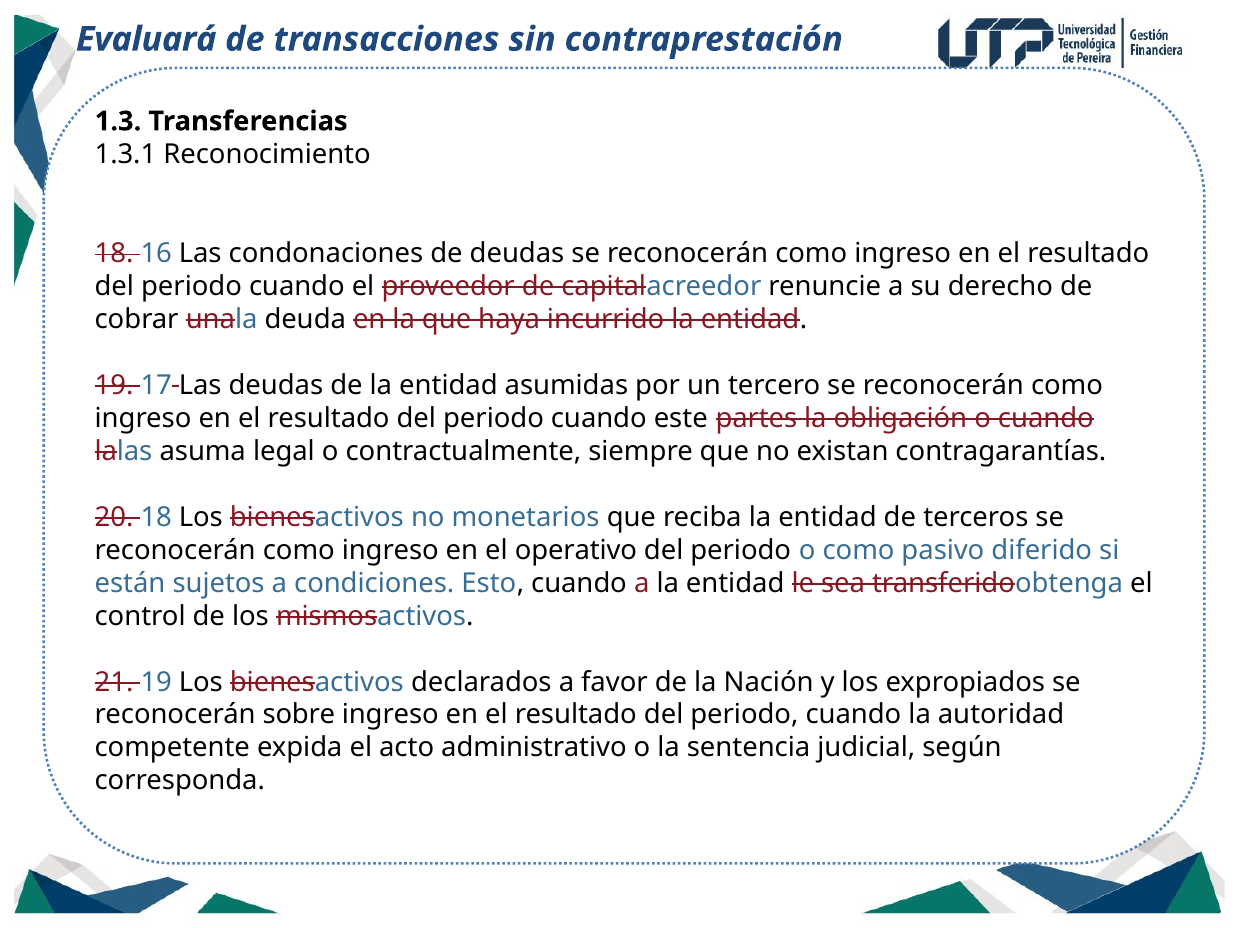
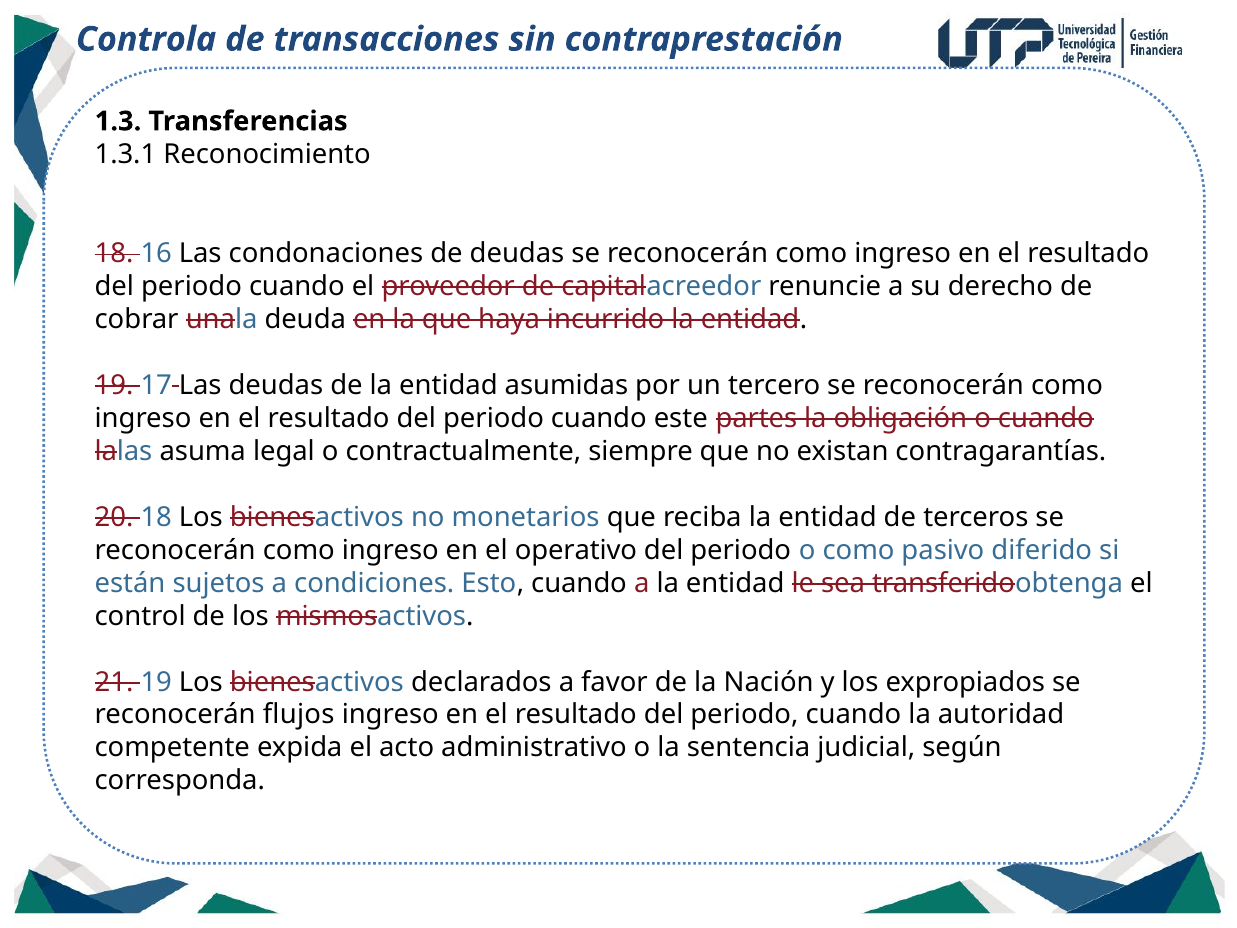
Evaluará: Evaluará -> Controla
sobre: sobre -> flujos
